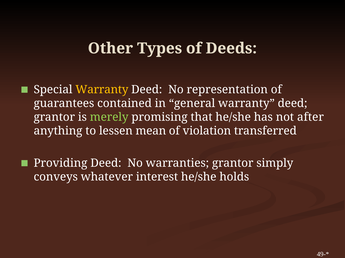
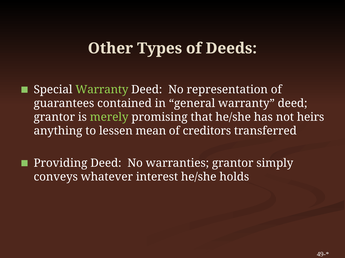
Warranty at (102, 90) colour: yellow -> light green
after: after -> heirs
violation: violation -> creditors
